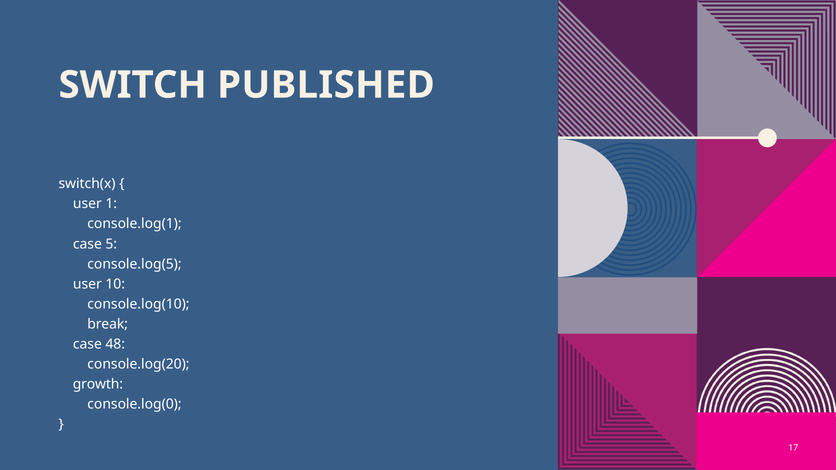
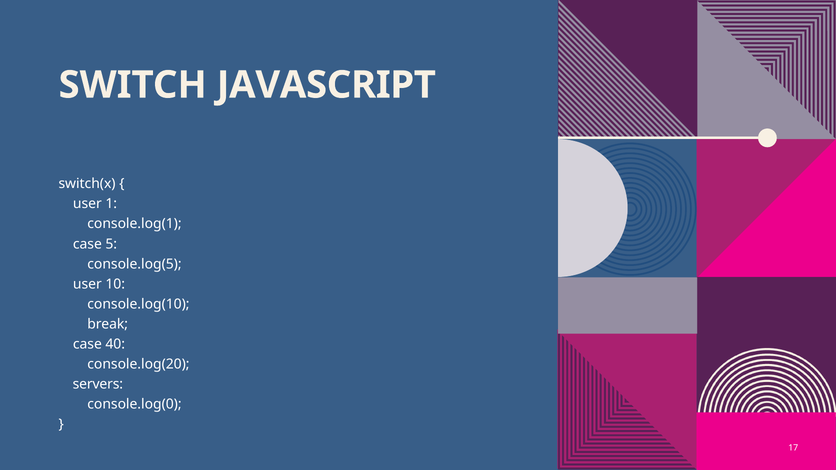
PUBLISHED: PUBLISHED -> JAVASCRIPT
48: 48 -> 40
growth: growth -> servers
